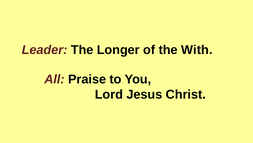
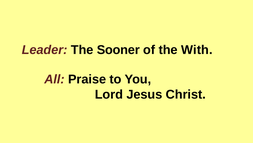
Longer: Longer -> Sooner
